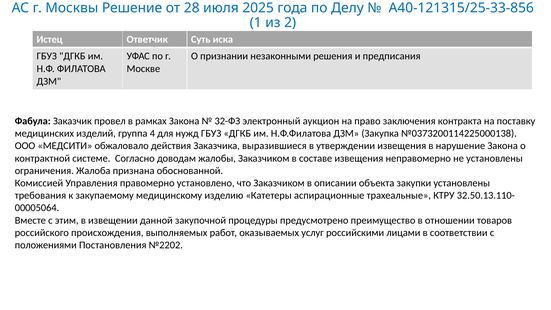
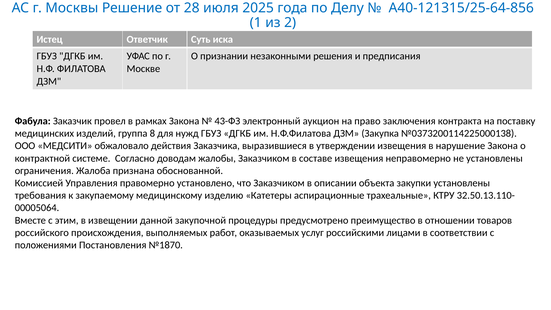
А40-121315/25-33-856: А40-121315/25-33-856 -> А40-121315/25-64-856
32-ФЗ: 32-ФЗ -> 43-ФЗ
4: 4 -> 8
№2202: №2202 -> №1870
